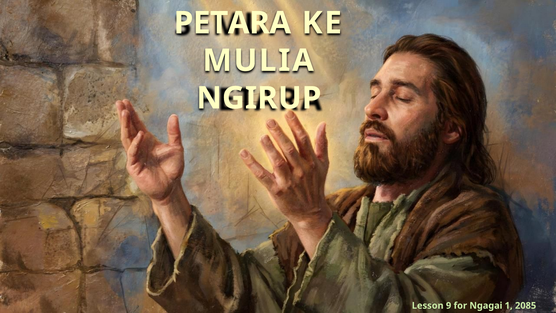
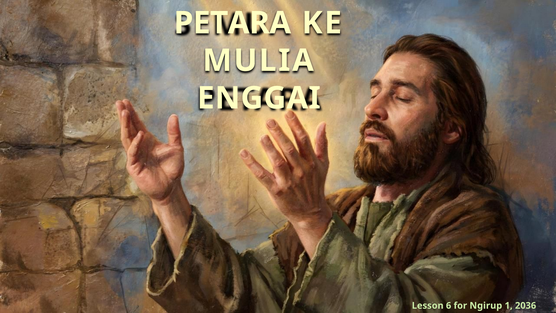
NGIRUP: NGIRUP -> ENGGAI
9: 9 -> 6
Ngagai: Ngagai -> Ngirup
2085: 2085 -> 2036
